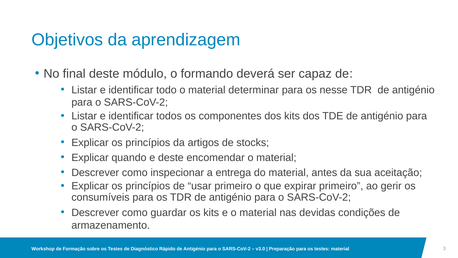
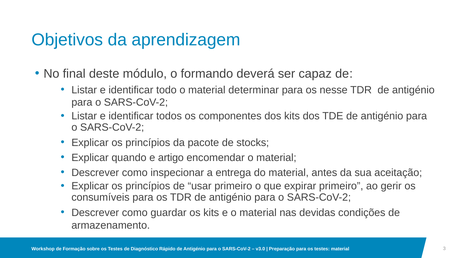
artigos: artigos -> pacote
e deste: deste -> artigo
